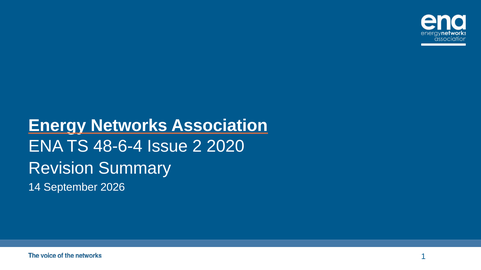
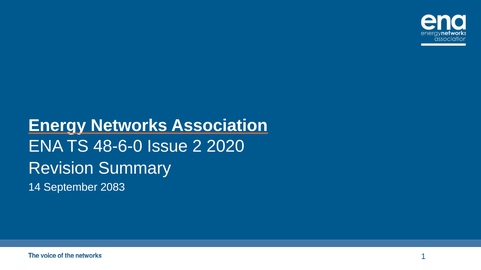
48-6-4: 48-6-4 -> 48-6-0
2026: 2026 -> 2083
